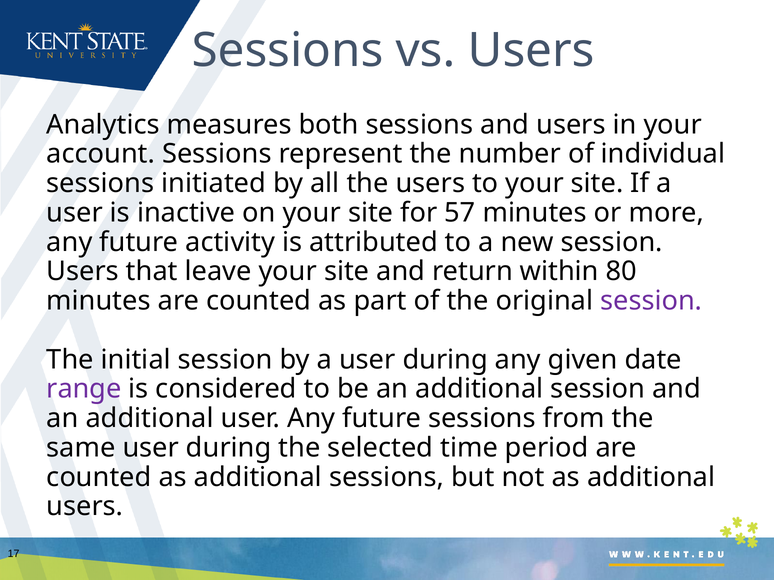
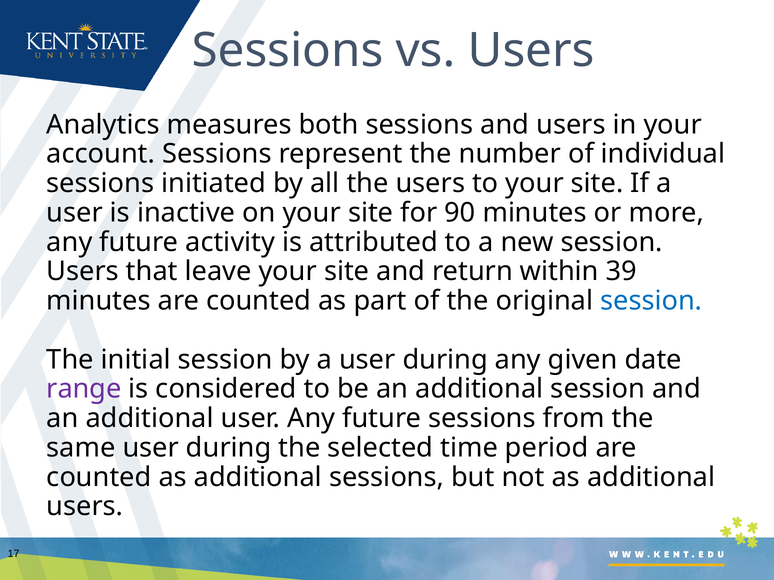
57: 57 -> 90
80: 80 -> 39
session at (651, 301) colour: purple -> blue
